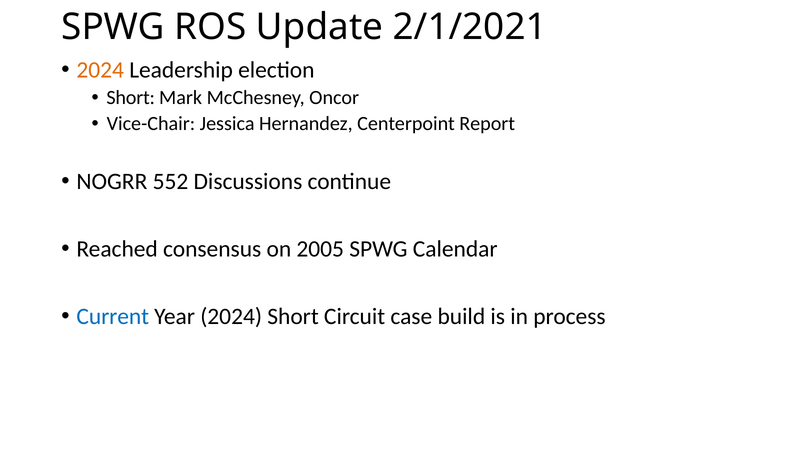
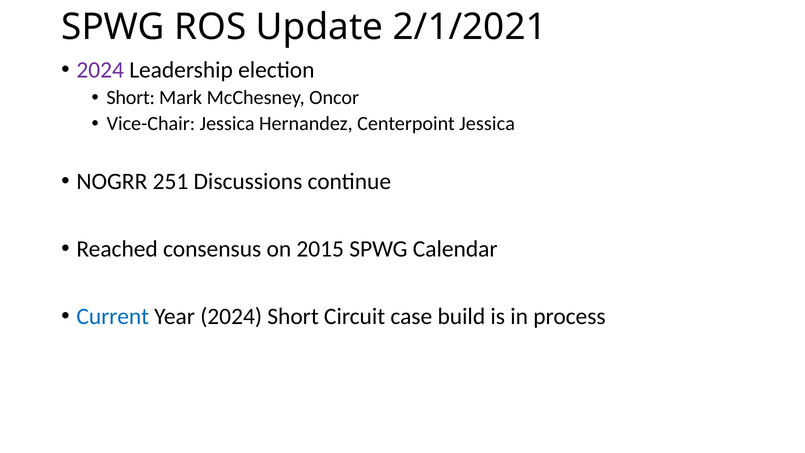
2024 at (100, 70) colour: orange -> purple
Centerpoint Report: Report -> Jessica
552: 552 -> 251
2005: 2005 -> 2015
